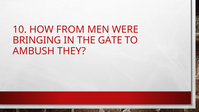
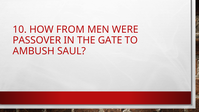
BRINGING: BRINGING -> PASSOVER
THEY: THEY -> SAUL
